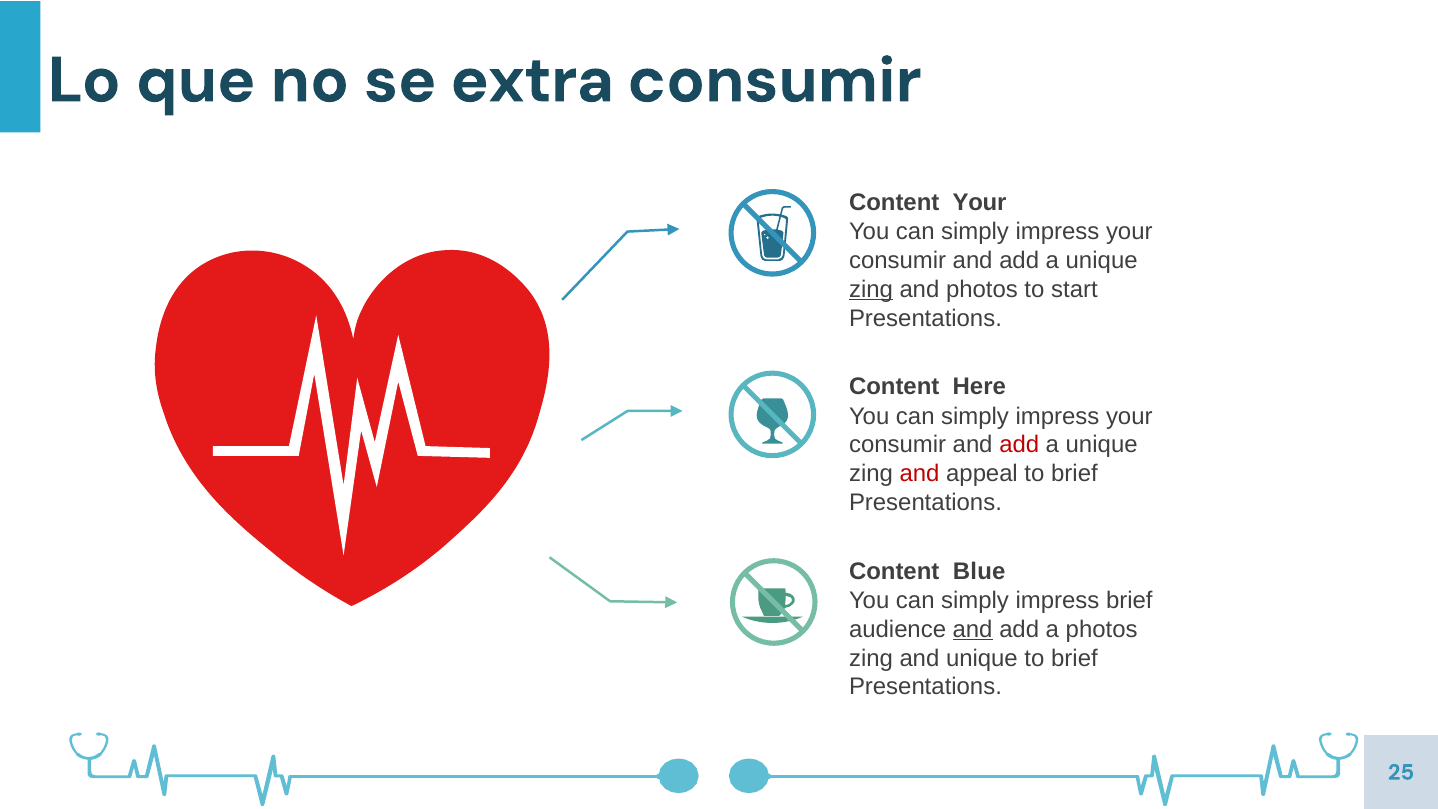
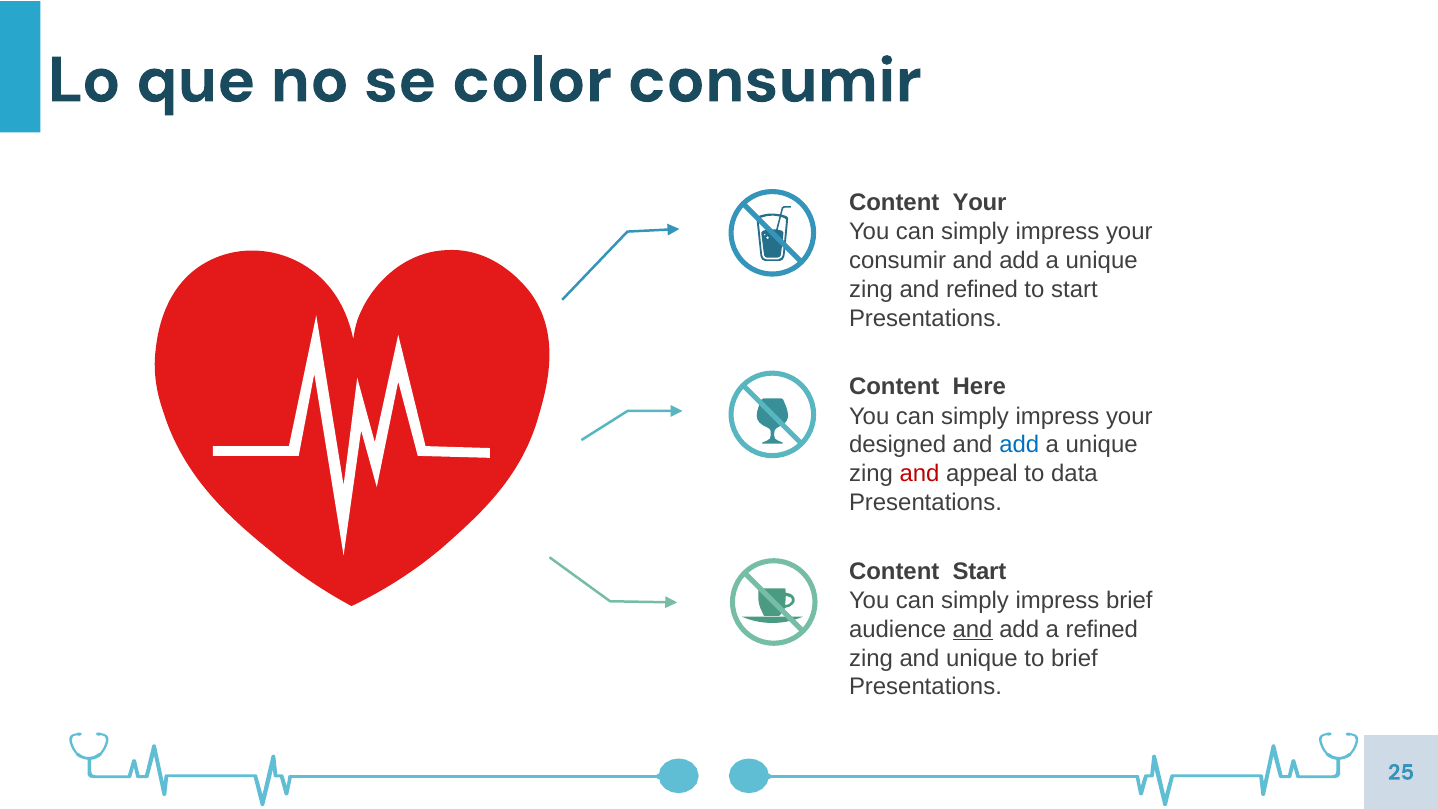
extra: extra -> color
zing at (871, 289) underline: present -> none
and photos: photos -> refined
consumir at (898, 445): consumir -> designed
add at (1019, 445) colour: red -> blue
appeal to brief: brief -> data
Content Blue: Blue -> Start
a photos: photos -> refined
